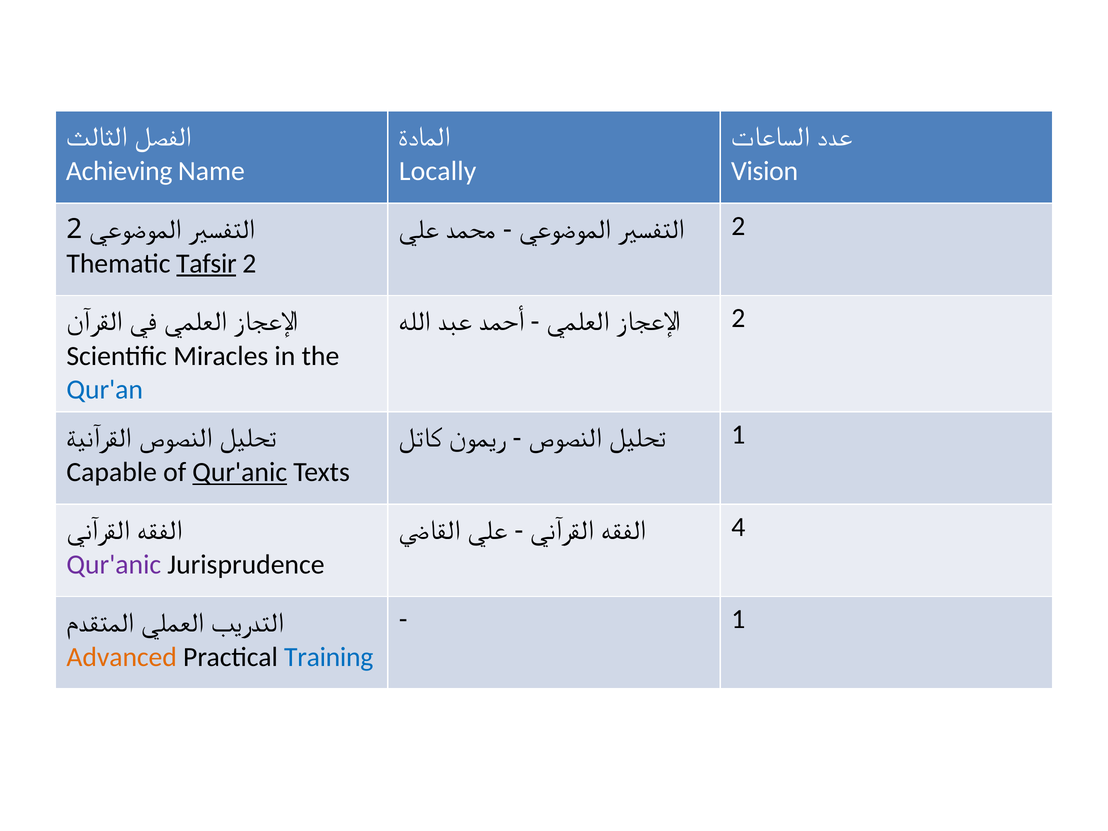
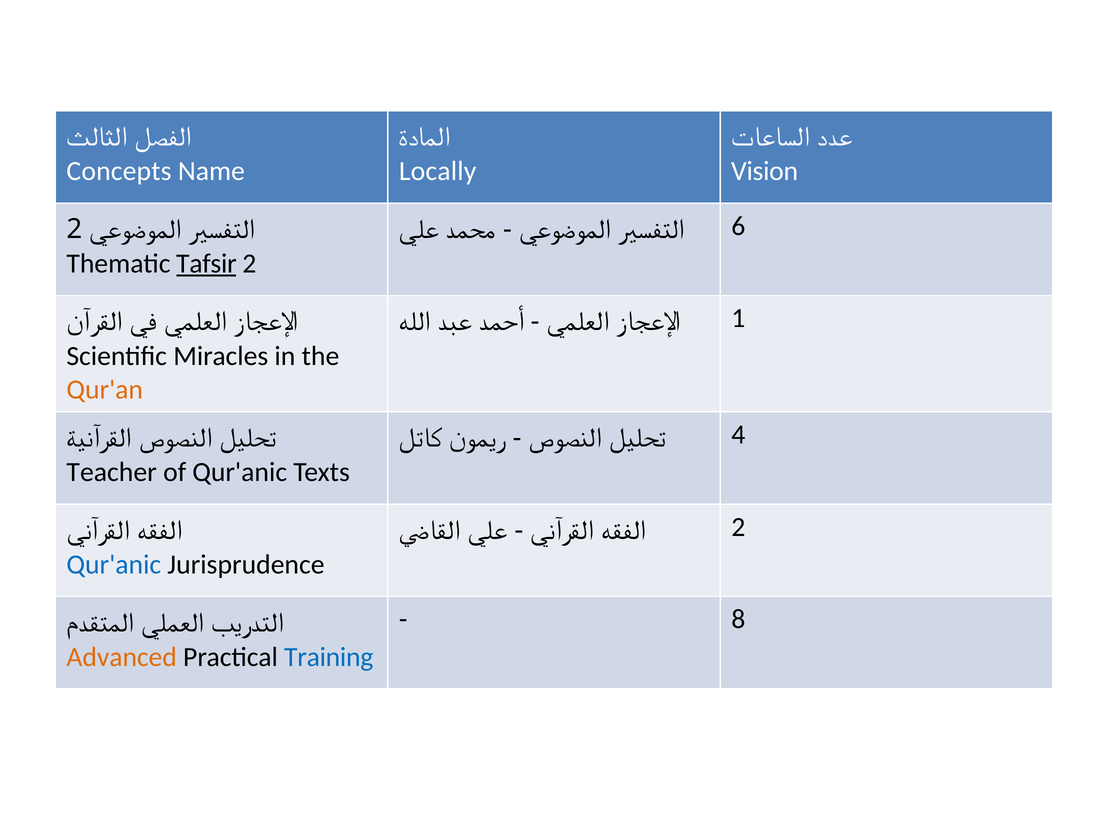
Achieving: Achieving -> Concepts
2 at (738, 226): 2 -> 6
2 at (738, 318): 2 -> 1
Qur'an colour: blue -> orange
1 at (738, 435): 1 -> 4
Capable: Capable -> Teacher
Qur'anic at (240, 472) underline: present -> none
4 at (738, 527): 4 -> 2
Qur'anic at (114, 565) colour: purple -> blue
1 at (738, 619): 1 -> 8
